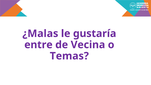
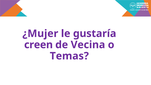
¿Malas: ¿Malas -> ¿Mujer
entre: entre -> creen
